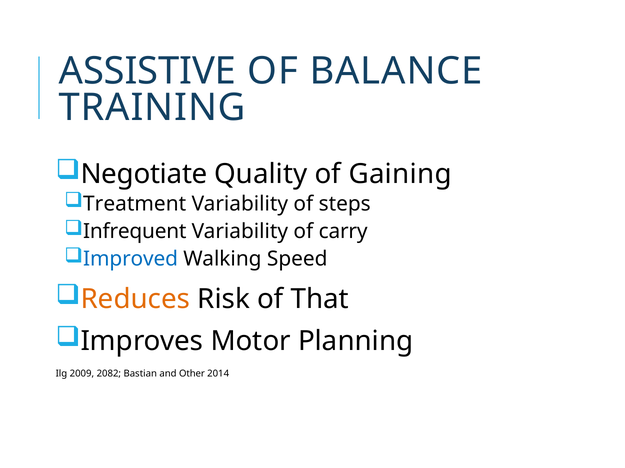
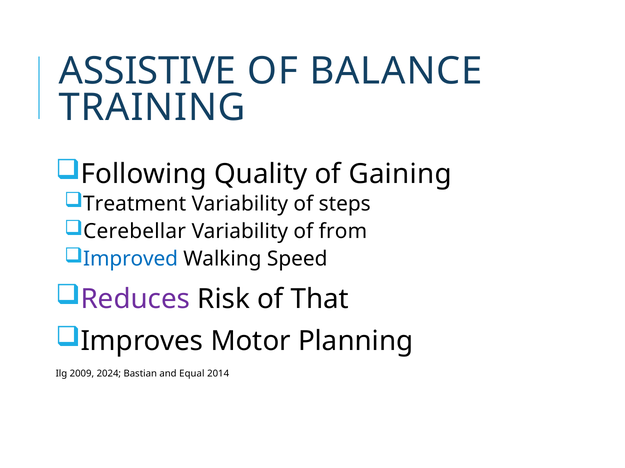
Negotiate: Negotiate -> Following
Infrequent: Infrequent -> Cerebellar
carry: carry -> from
Reduces colour: orange -> purple
2082: 2082 -> 2024
Other: Other -> Equal
